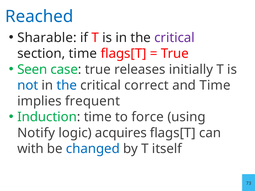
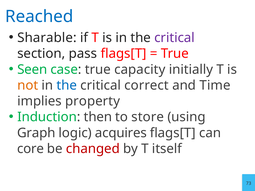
section time: time -> pass
releases: releases -> capacity
not colour: blue -> orange
frequent: frequent -> property
Induction time: time -> then
force: force -> store
Notify: Notify -> Graph
with: with -> core
changed colour: blue -> red
